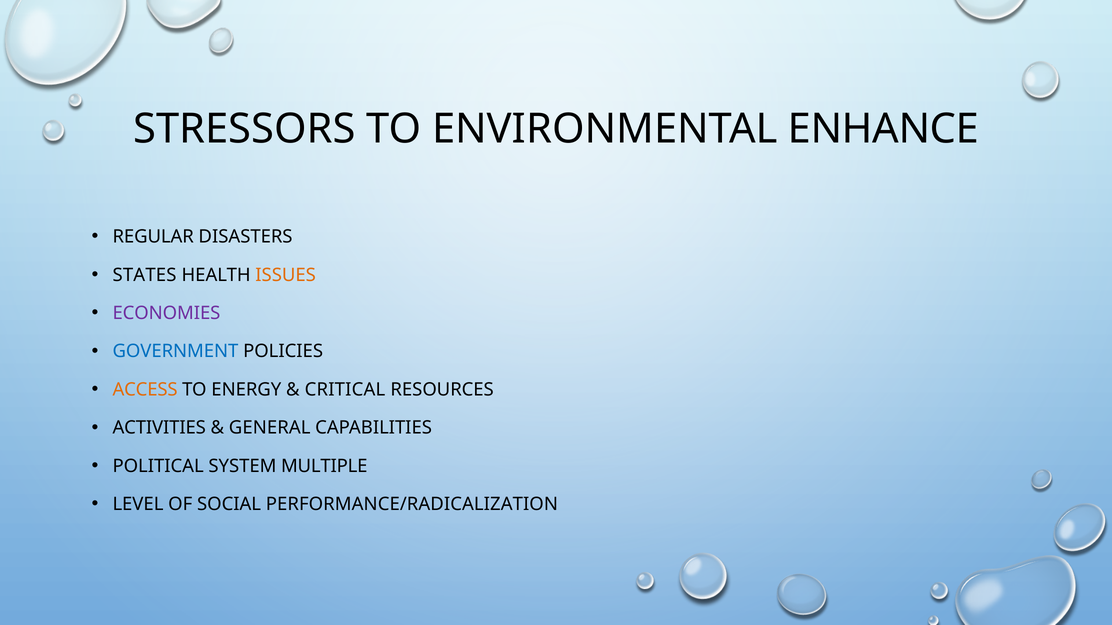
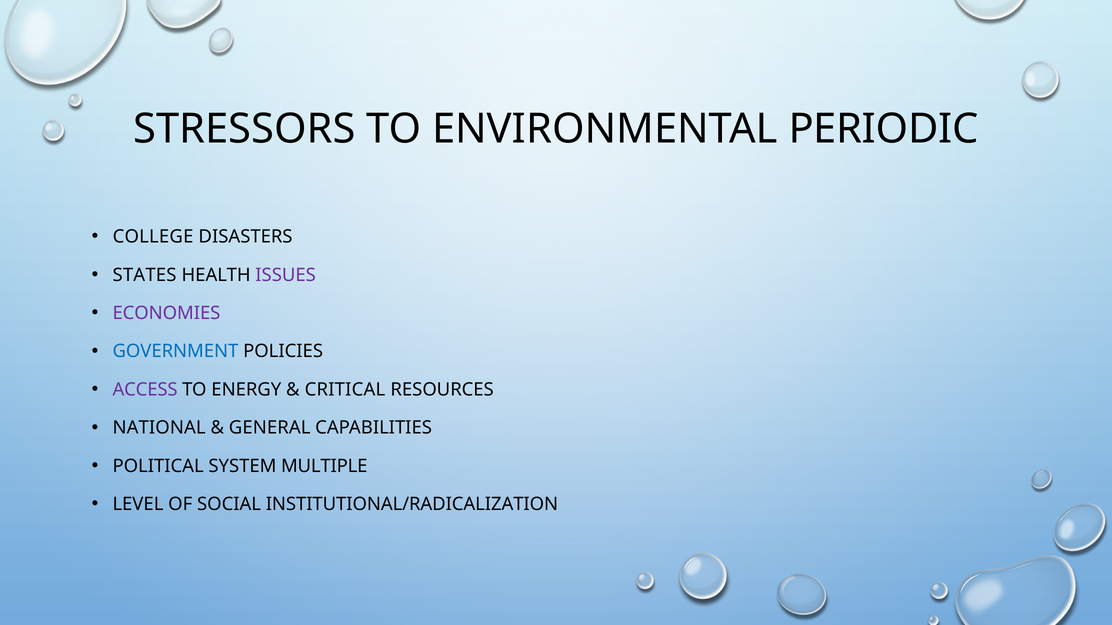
ENHANCE: ENHANCE -> PERIODIC
REGULAR: REGULAR -> COLLEGE
ISSUES colour: orange -> purple
ACCESS colour: orange -> purple
ACTIVITIES: ACTIVITIES -> NATIONAL
PERFORMANCE/RADICALIZATION: PERFORMANCE/RADICALIZATION -> INSTITUTIONAL/RADICALIZATION
